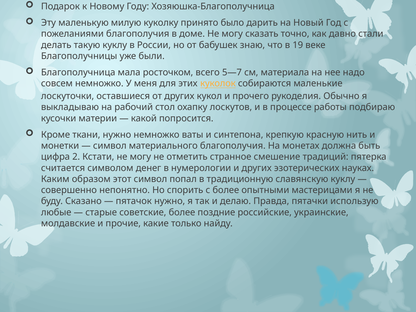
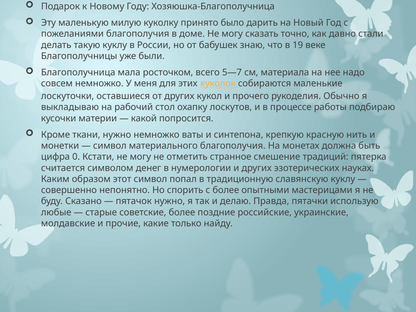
2: 2 -> 0
